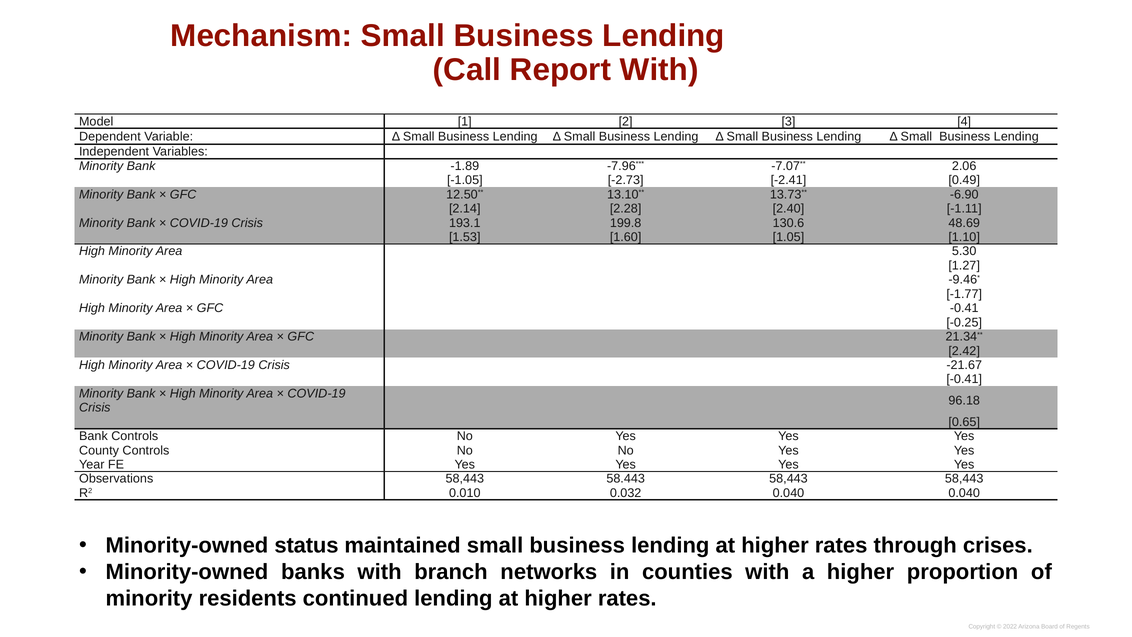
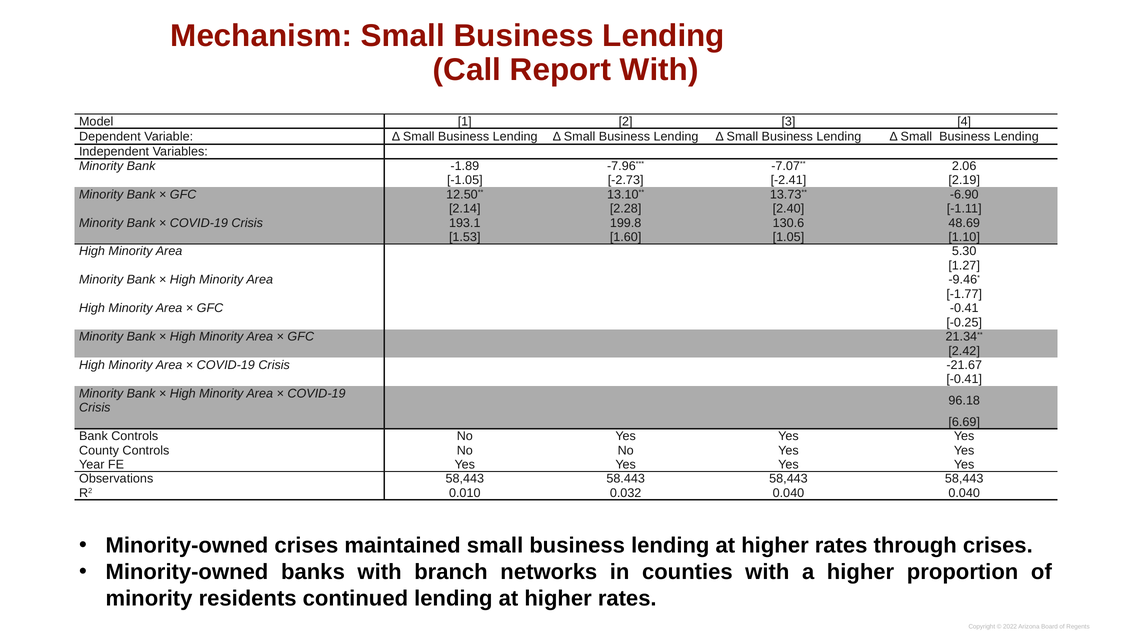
0.49: 0.49 -> 2.19
0.65: 0.65 -> 6.69
Minority-owned status: status -> crises
